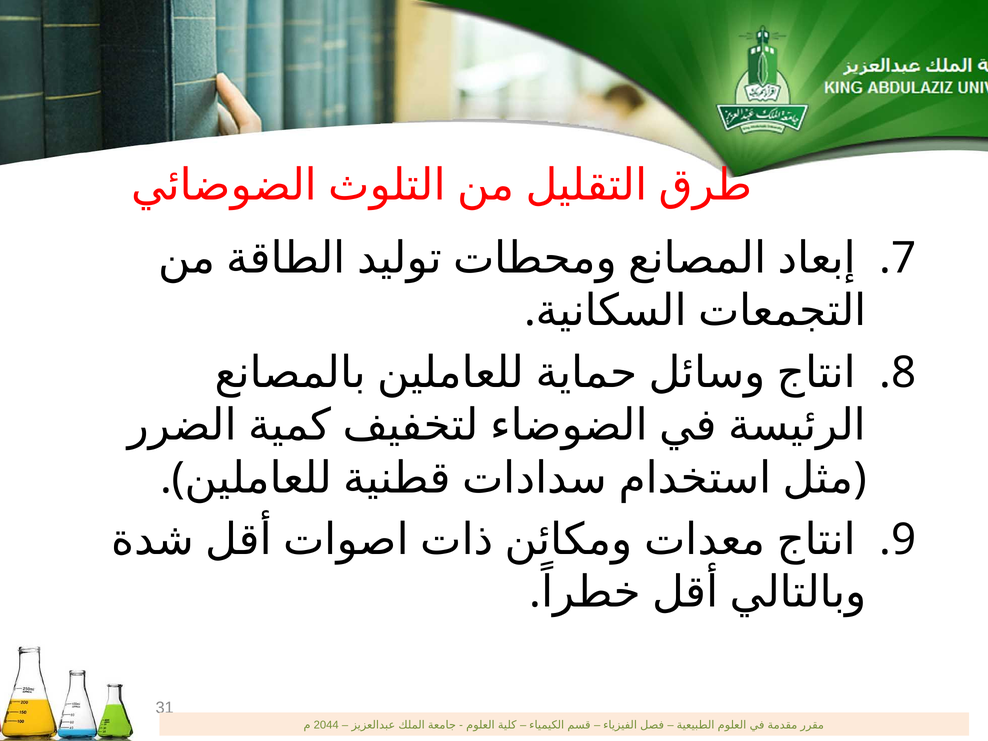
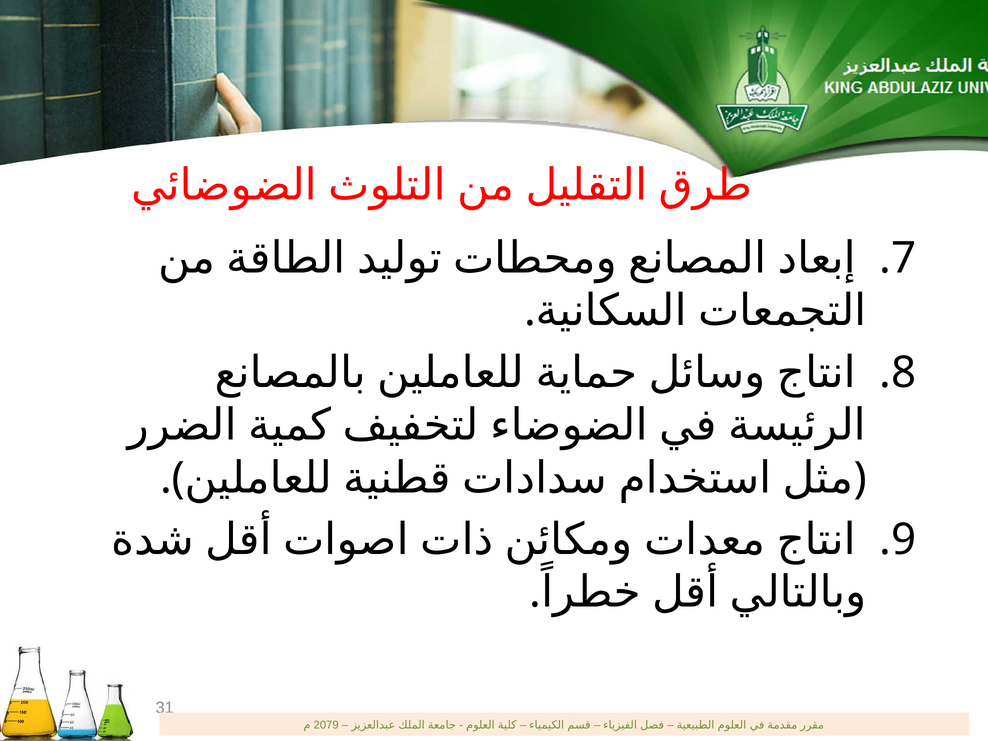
2044: 2044 -> 2079
